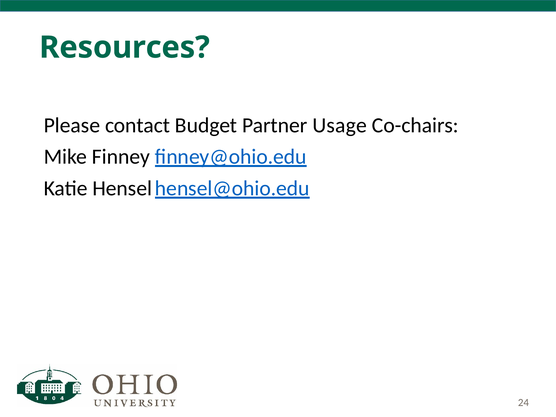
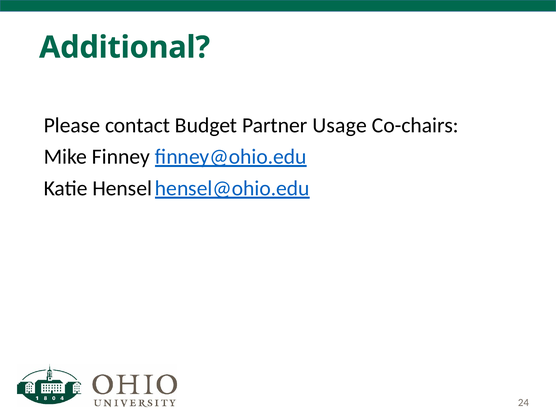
Resources: Resources -> Additional
